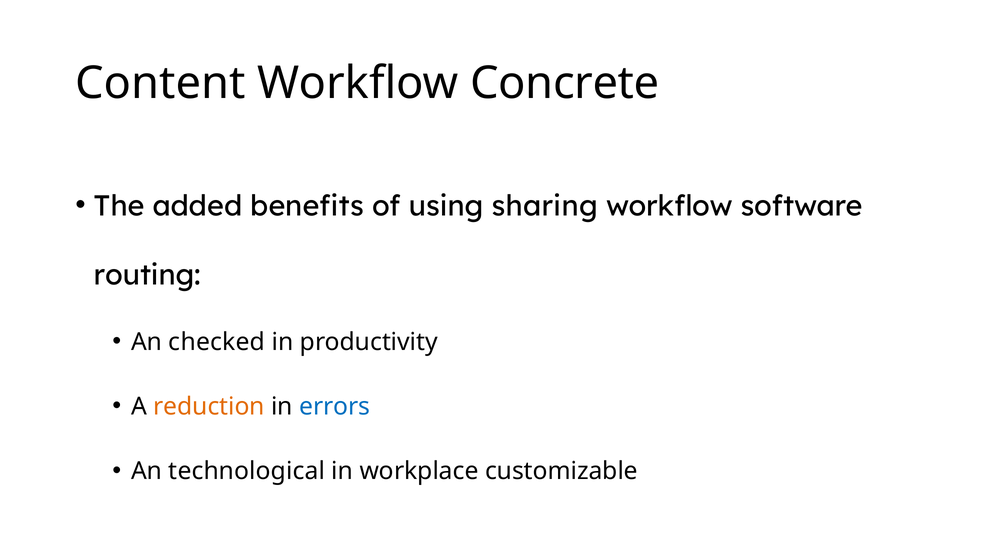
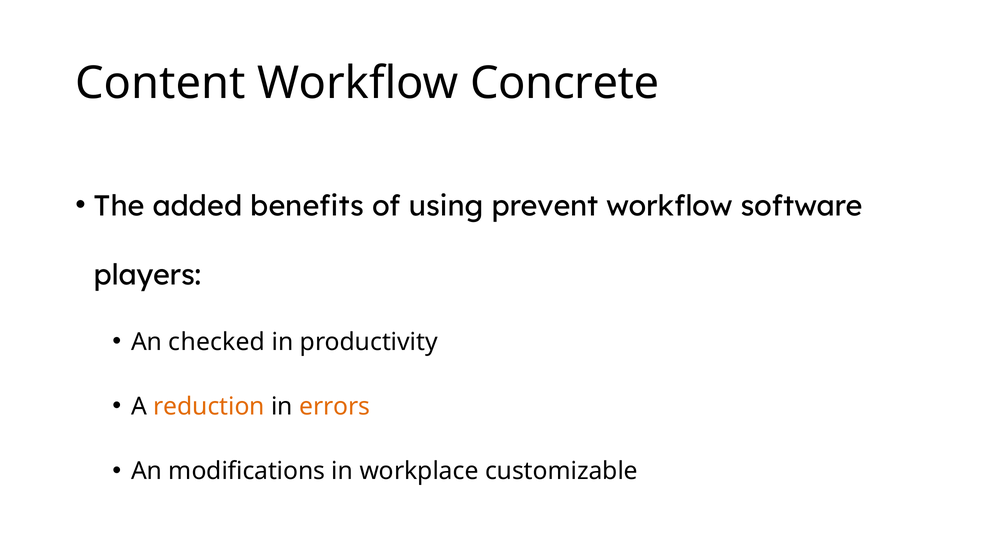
sharing: sharing -> prevent
routing: routing -> players
errors colour: blue -> orange
technological: technological -> modifications
